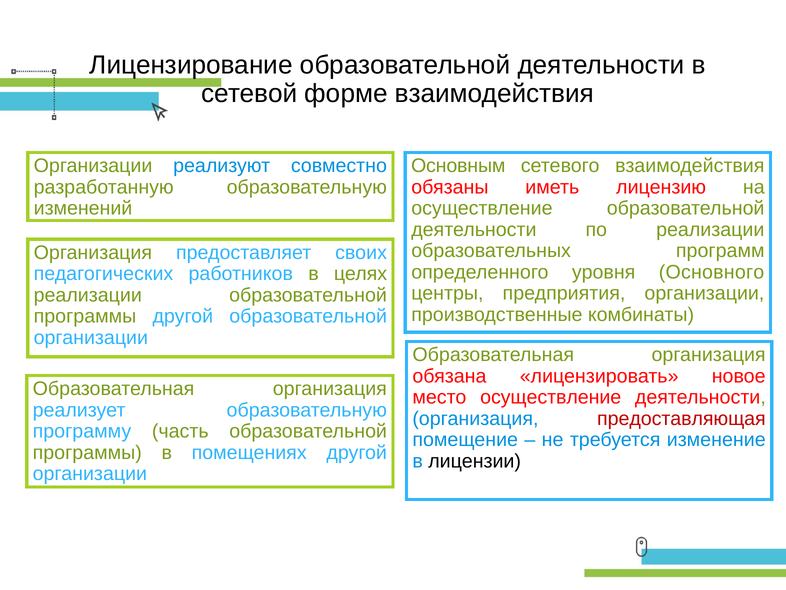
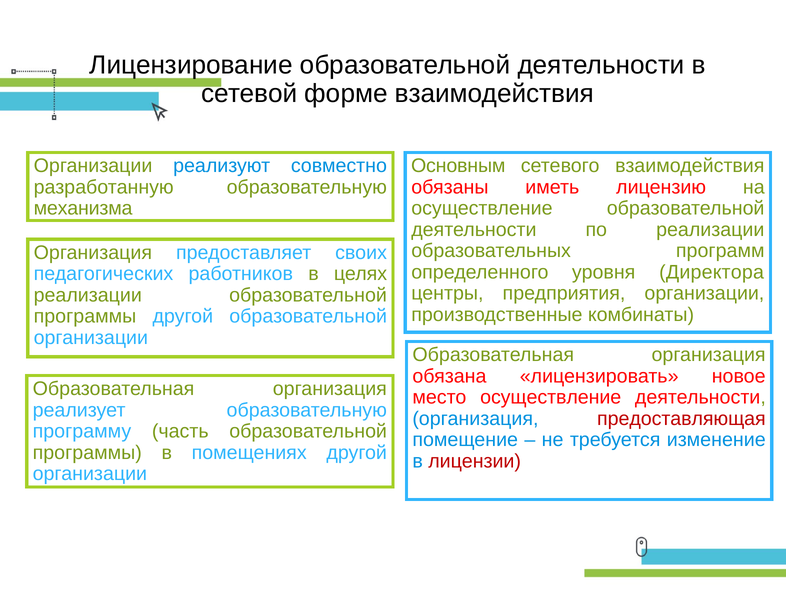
изменений: изменений -> механизма
Основного: Основного -> Директора
лицензии colour: black -> red
